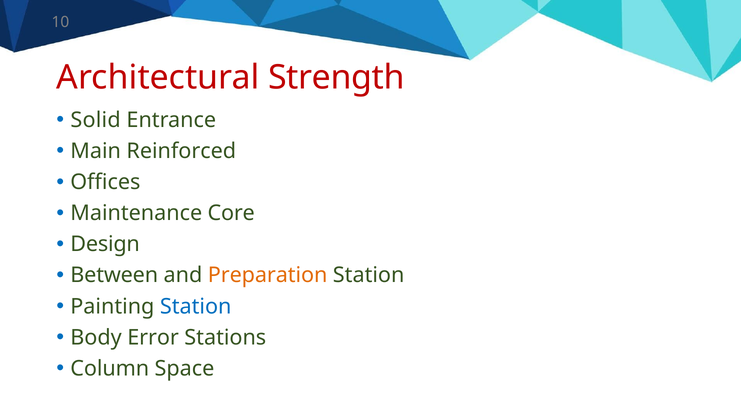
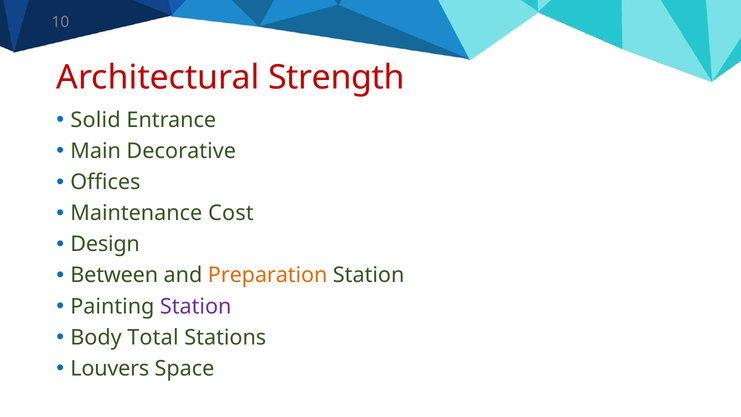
Reinforced: Reinforced -> Decorative
Core: Core -> Cost
Station at (196, 306) colour: blue -> purple
Error: Error -> Total
Column: Column -> Louvers
